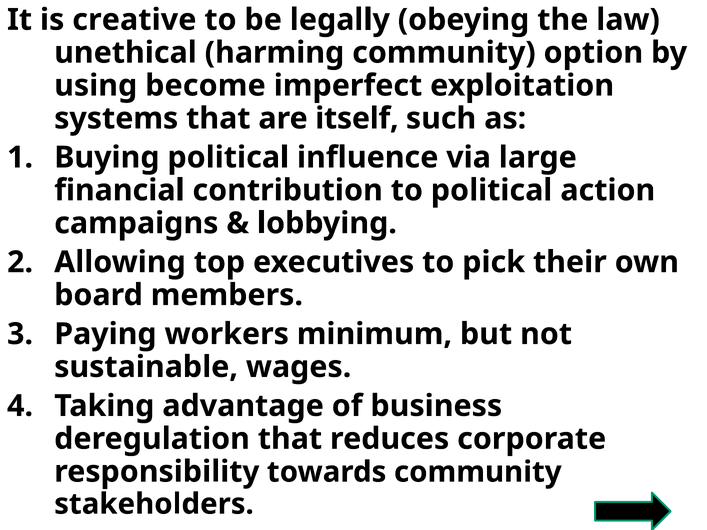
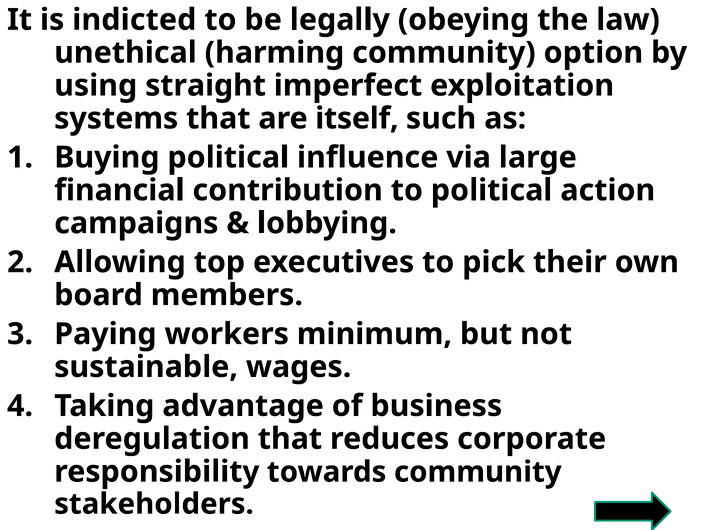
creative: creative -> indicted
become: become -> straight
